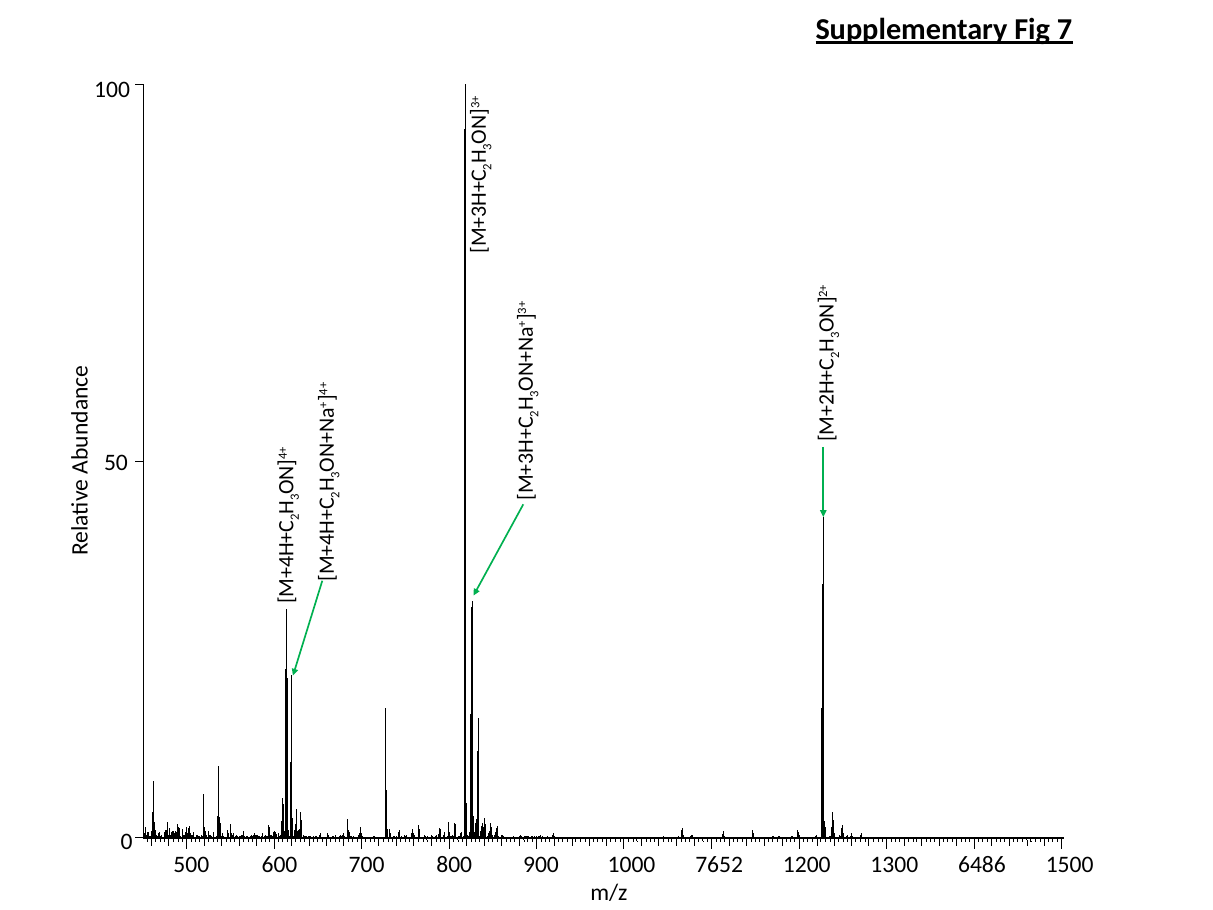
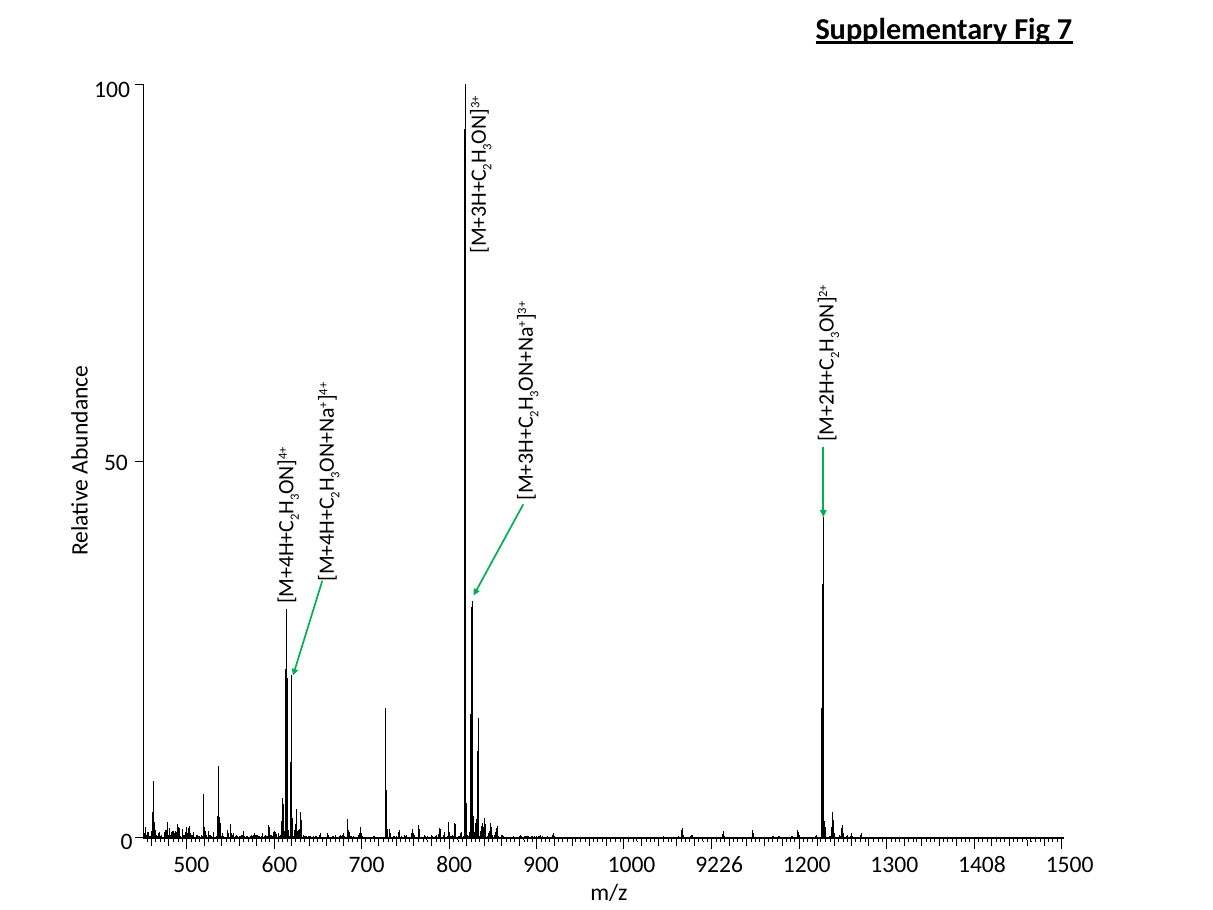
7652: 7652 -> 9226
6486: 6486 -> 1408
